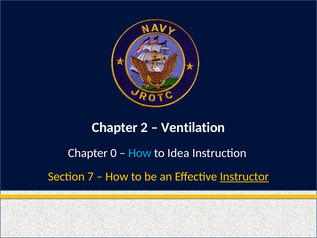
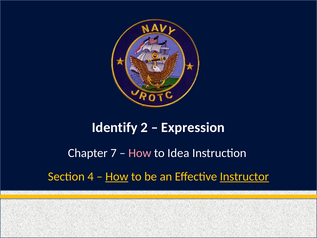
Chapter at (115, 127): Chapter -> Identify
Ventilation: Ventilation -> Expression
0: 0 -> 7
How at (140, 153) colour: light blue -> pink
7: 7 -> 4
How at (117, 176) underline: none -> present
